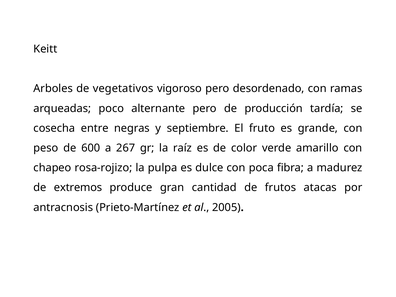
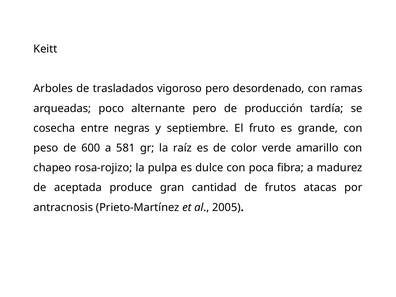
vegetativos: vegetativos -> trasladados
267: 267 -> 581
extremos: extremos -> aceptada
